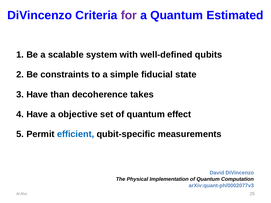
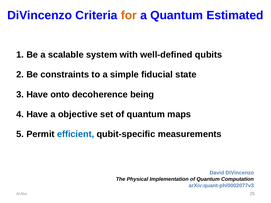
for colour: purple -> orange
than: than -> onto
takes: takes -> being
effect: effect -> maps
